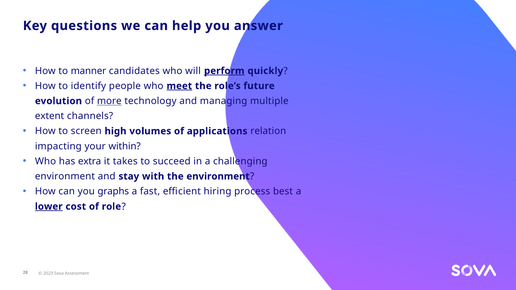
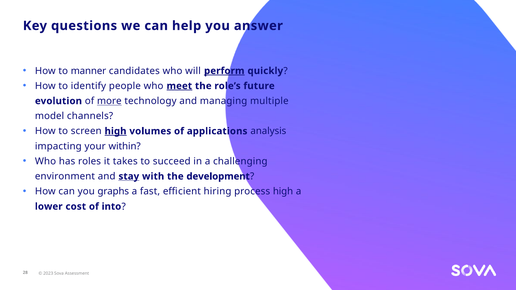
extent: extent -> model
high at (116, 131) underline: none -> present
relation: relation -> analysis
extra: extra -> roles
stay underline: none -> present
the environment: environment -> development
process best: best -> high
lower underline: present -> none
role: role -> into
